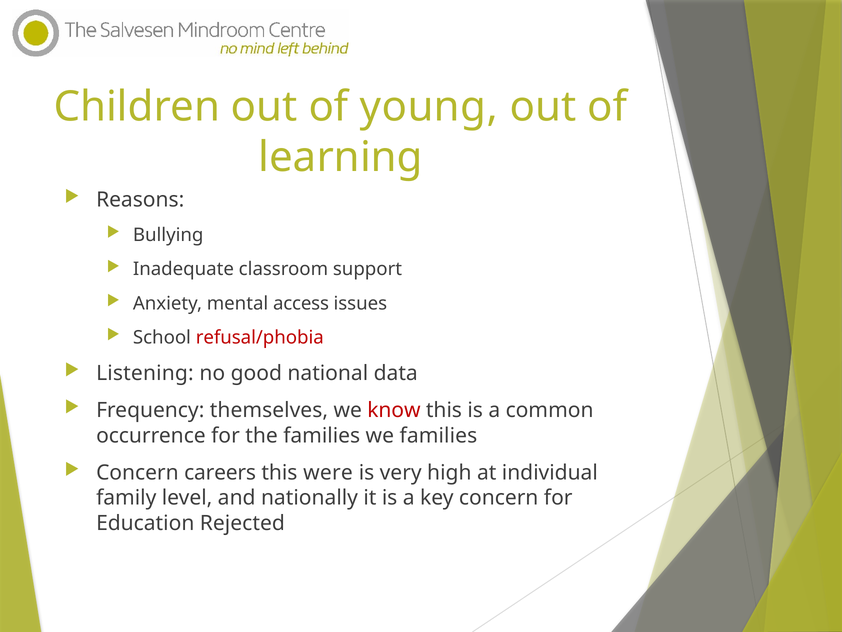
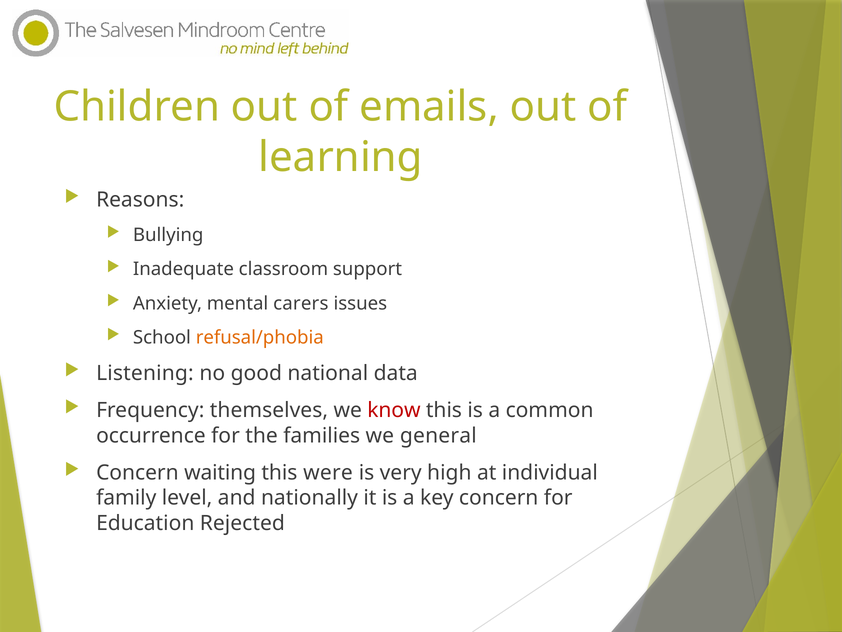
young: young -> emails
access: access -> carers
refusal/phobia colour: red -> orange
we families: families -> general
careers: careers -> waiting
